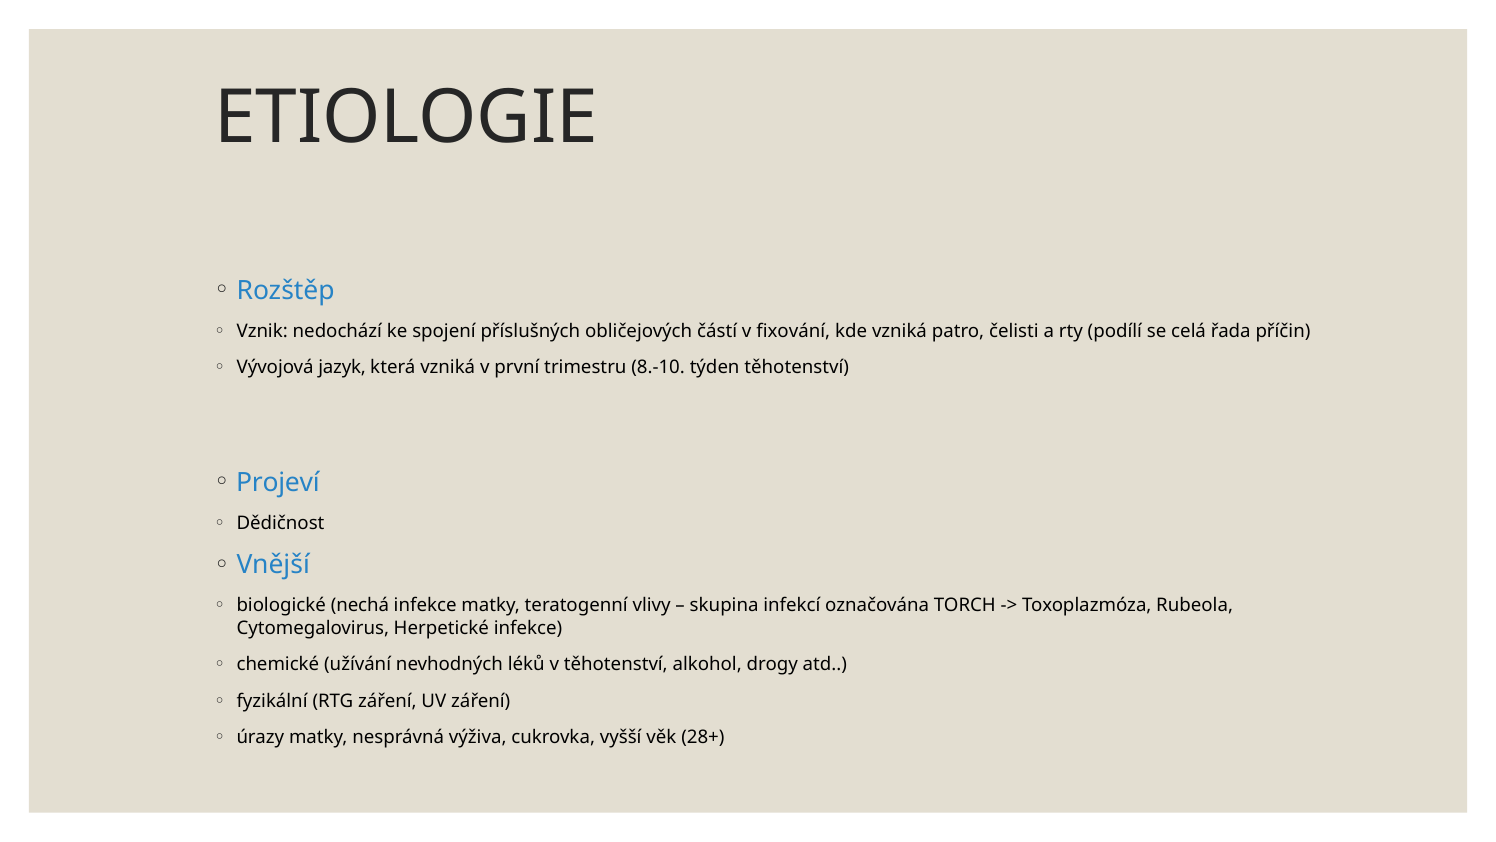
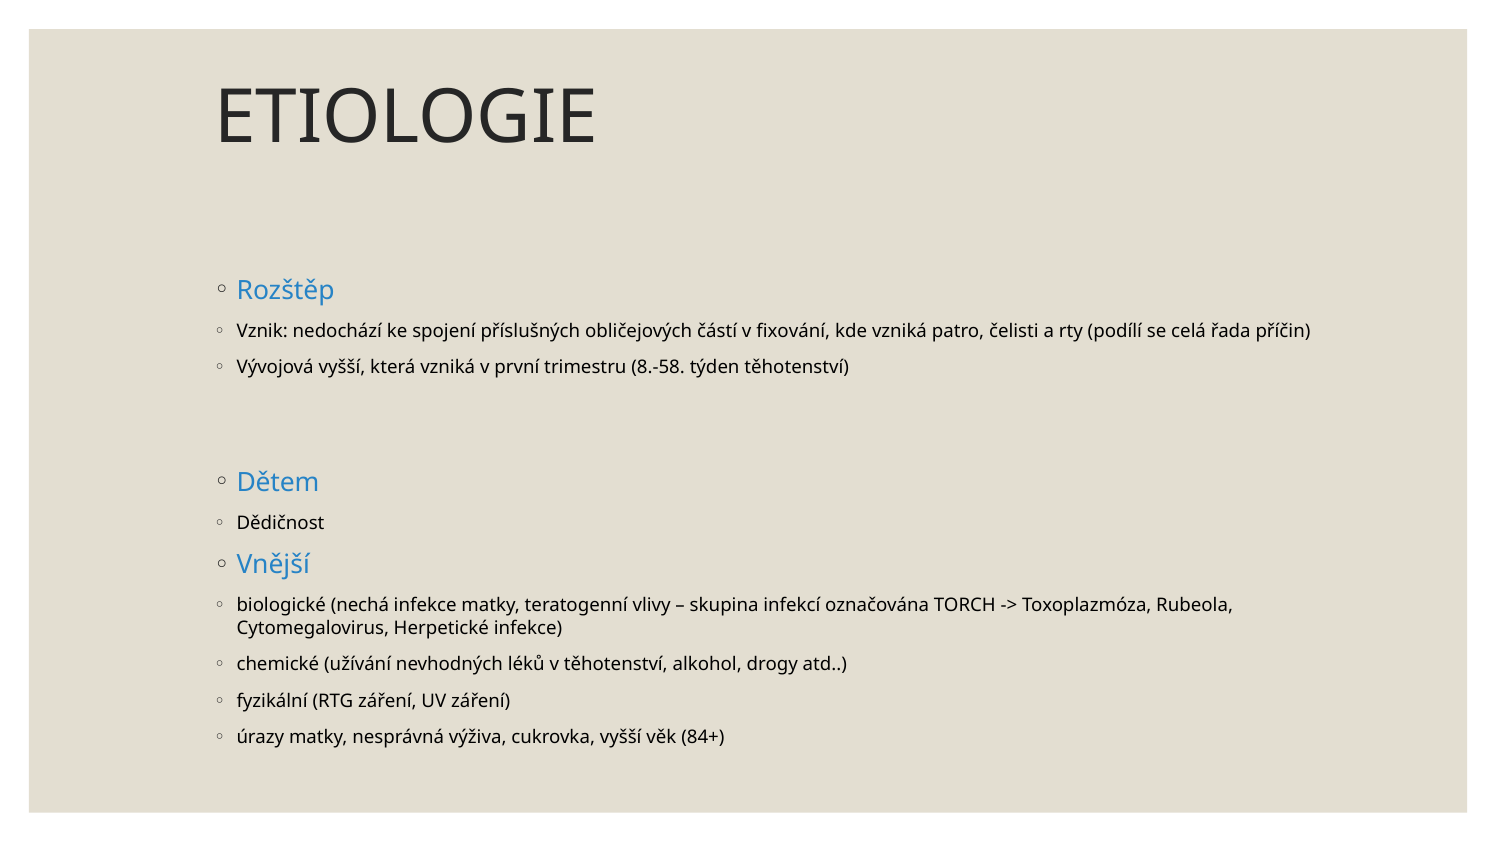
Vývojová jazyk: jazyk -> vyšší
8.-10: 8.-10 -> 8.-58
Projeví: Projeví -> Dětem
28+: 28+ -> 84+
